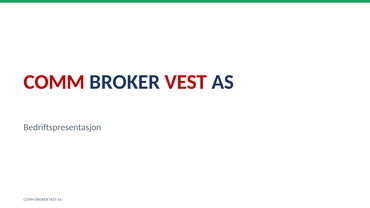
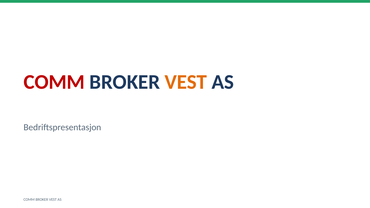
VEST at (186, 82) colour: red -> orange
